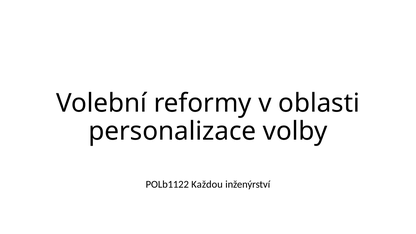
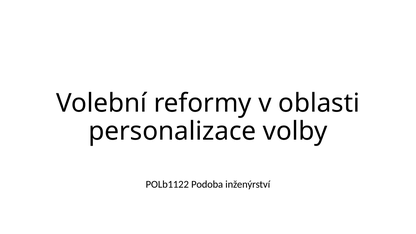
Každou: Každou -> Podoba
